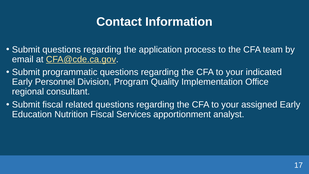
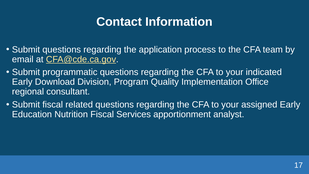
Personnel: Personnel -> Download
